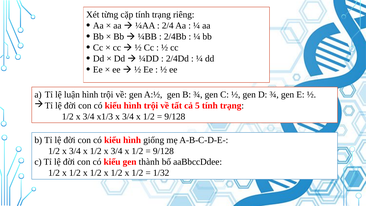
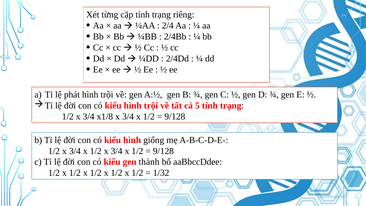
luận: luận -> phát
x1/3: x1/3 -> x1/8
